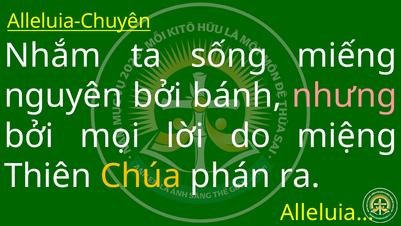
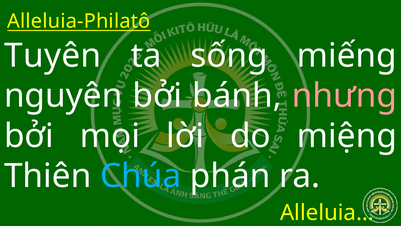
Alleluia-Chuyên: Alleluia-Chuyên -> Alleluia-Philatô
Nhắm: Nhắm -> Tuyên
Chúa colour: yellow -> light blue
